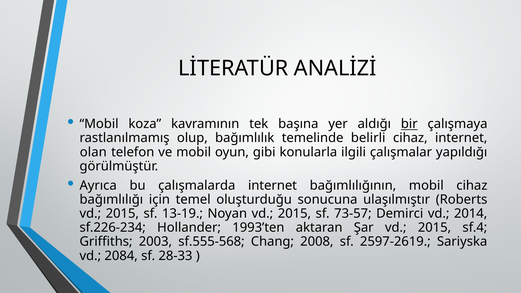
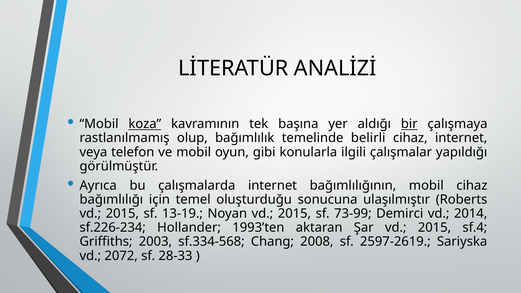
koza underline: none -> present
olan: olan -> veya
73-57: 73-57 -> 73-99
sf.555-568: sf.555-568 -> sf.334-568
2084: 2084 -> 2072
